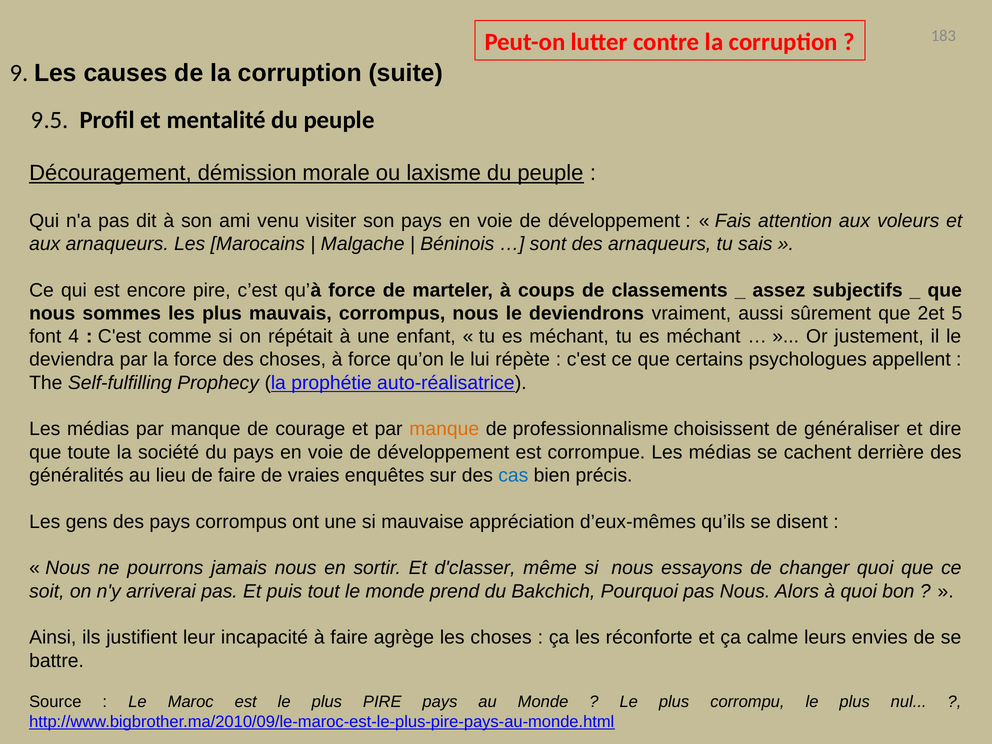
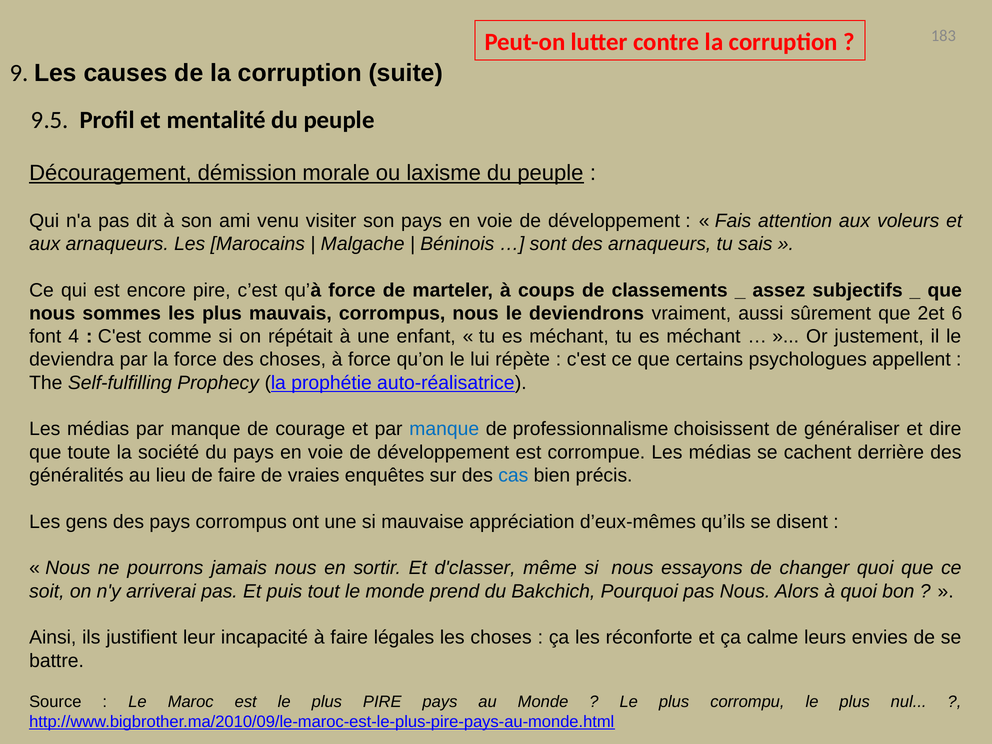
5: 5 -> 6
manque at (444, 429) colour: orange -> blue
agrège: agrège -> légales
